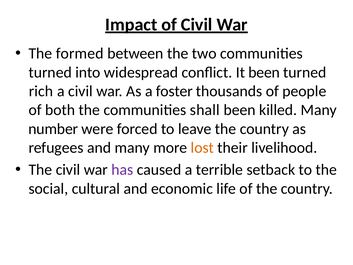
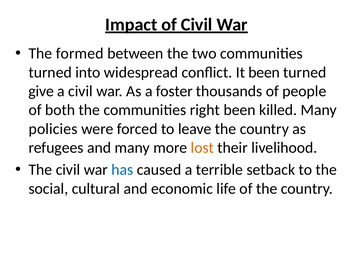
rich: rich -> give
shall: shall -> right
number: number -> policies
has colour: purple -> blue
